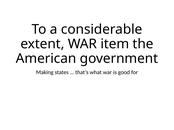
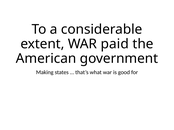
item: item -> paid
